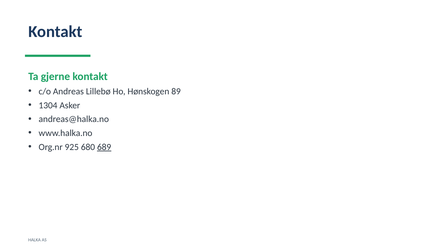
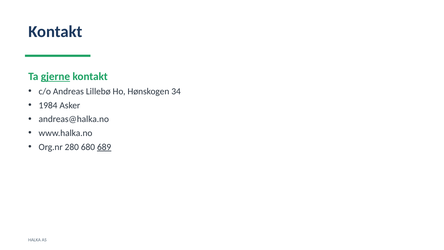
gjerne underline: none -> present
89: 89 -> 34
1304: 1304 -> 1984
925: 925 -> 280
